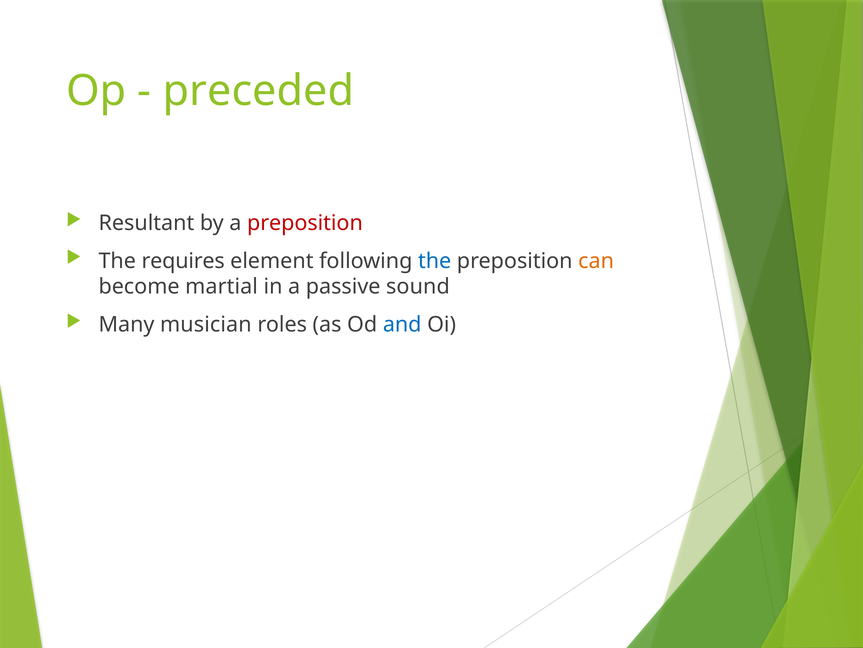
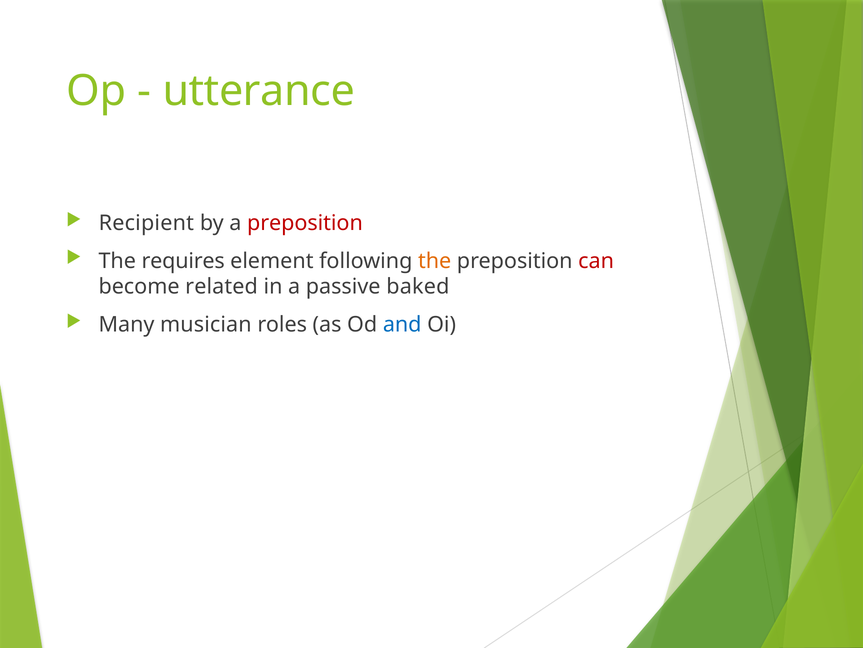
preceded: preceded -> utterance
Resultant: Resultant -> Recipient
the at (435, 261) colour: blue -> orange
can colour: orange -> red
martial: martial -> related
sound: sound -> baked
